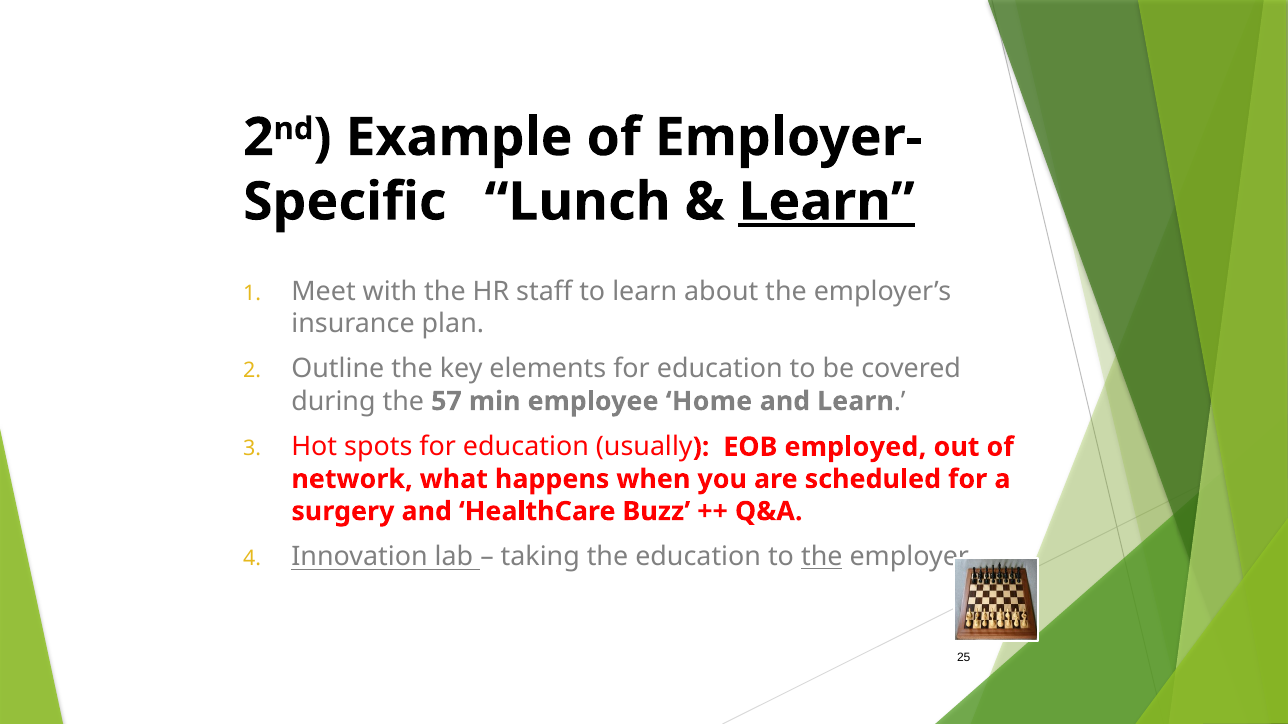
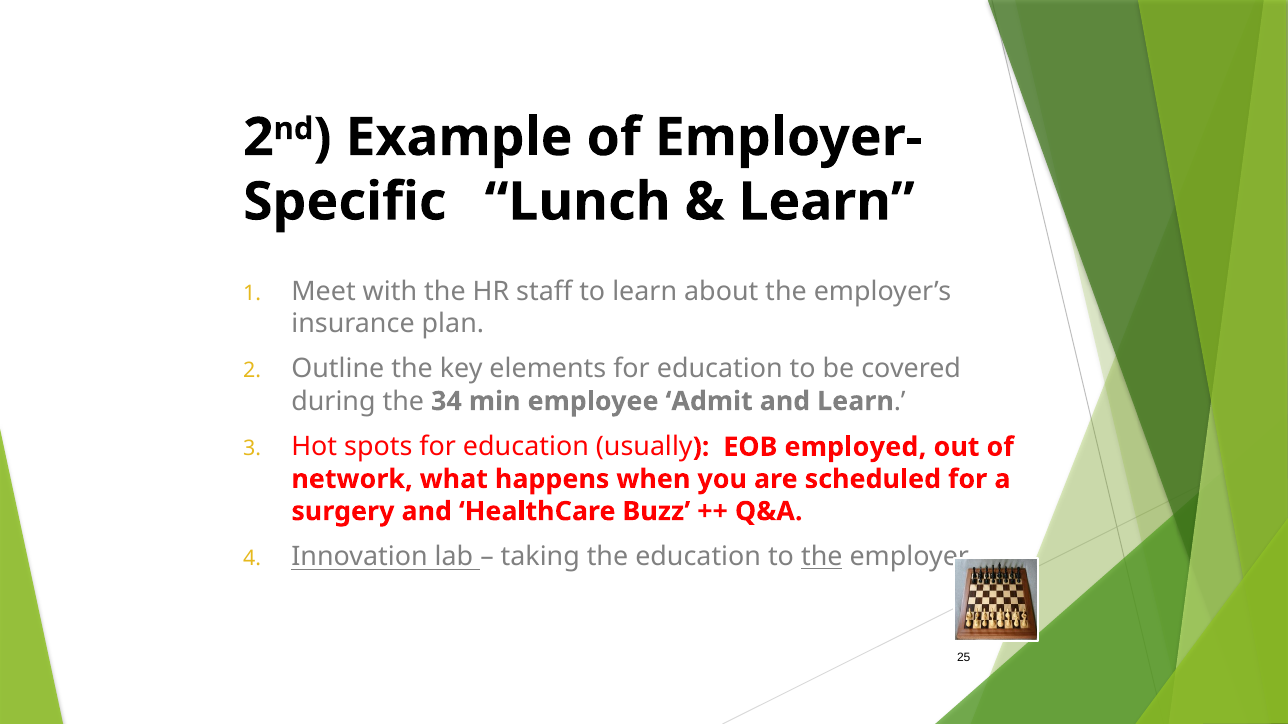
Learn at (827, 202) underline: present -> none
57: 57 -> 34
Home: Home -> Admit
